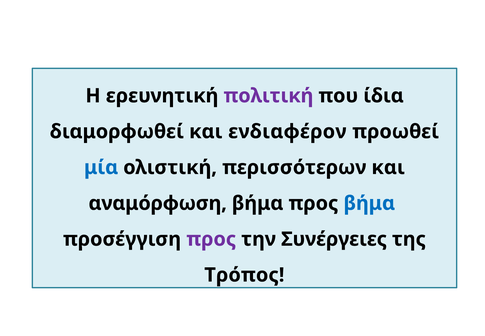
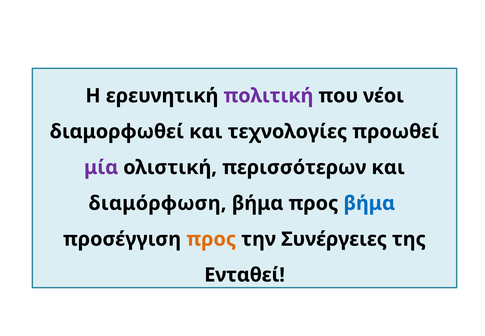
ίδια: ίδια -> νέοι
ενδιαφέρον: ενδιαφέρον -> τεχνολογίες
μία colour: blue -> purple
αναμόρφωση: αναμόρφωση -> διαμόρφωση
προς at (211, 239) colour: purple -> orange
Τρόπος: Τρόπος -> Ενταθεί
